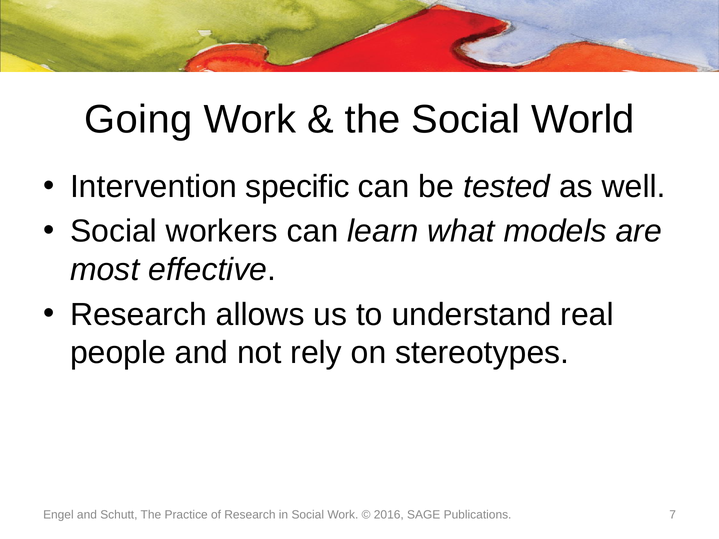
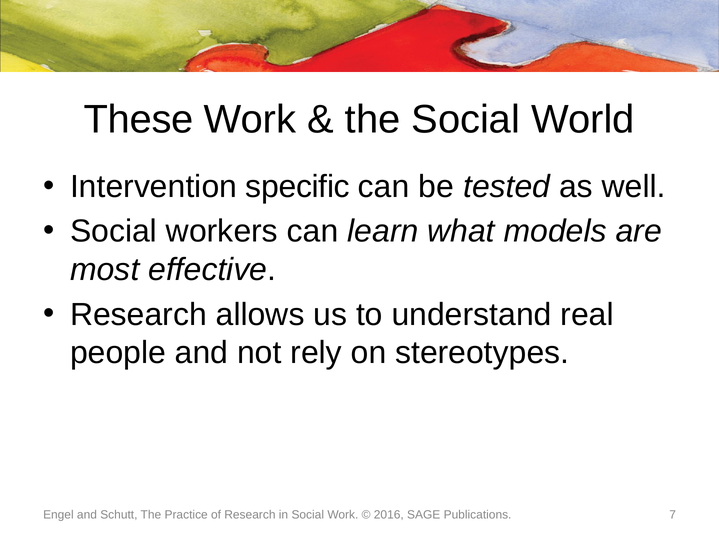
Going: Going -> These
